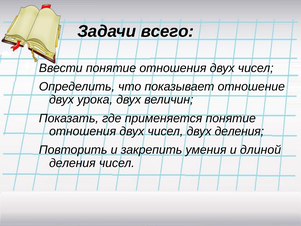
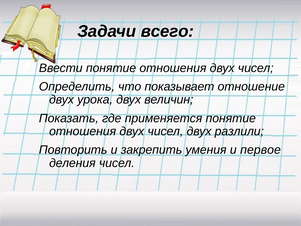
двух деления: деления -> разлили
длиной: длиной -> первое
